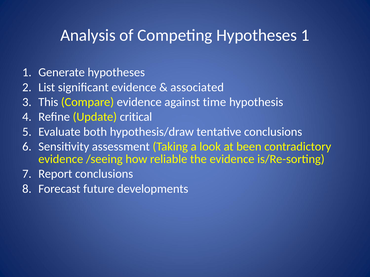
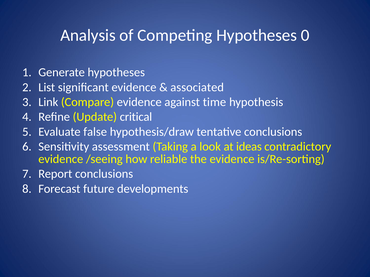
Hypotheses 1: 1 -> 0
This: This -> Link
both: both -> false
been: been -> ideas
